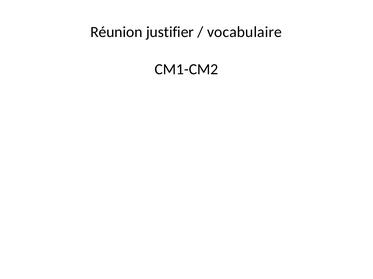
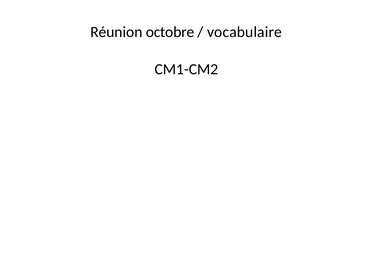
justifier: justifier -> octobre
